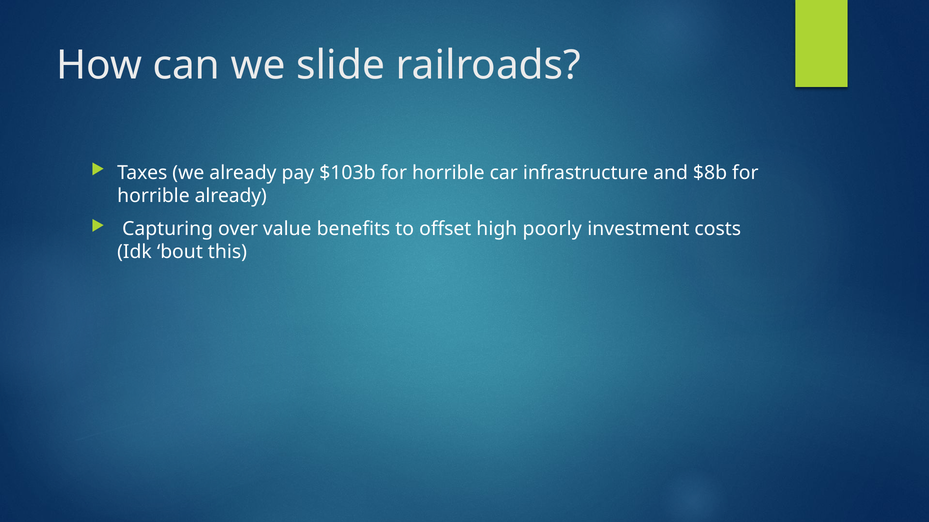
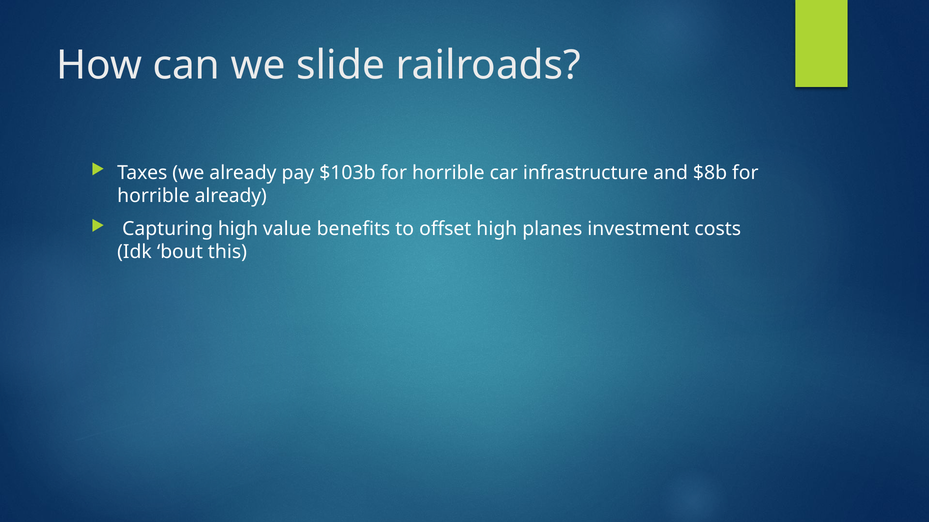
Capturing over: over -> high
poorly: poorly -> planes
